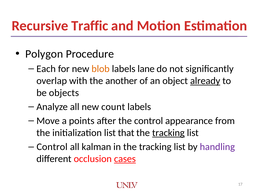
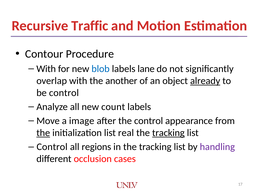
Polygon: Polygon -> Contour
Each at (46, 69): Each -> With
blob colour: orange -> blue
be objects: objects -> control
points: points -> image
the at (43, 133) underline: none -> present
that: that -> real
kalman: kalman -> regions
cases underline: present -> none
